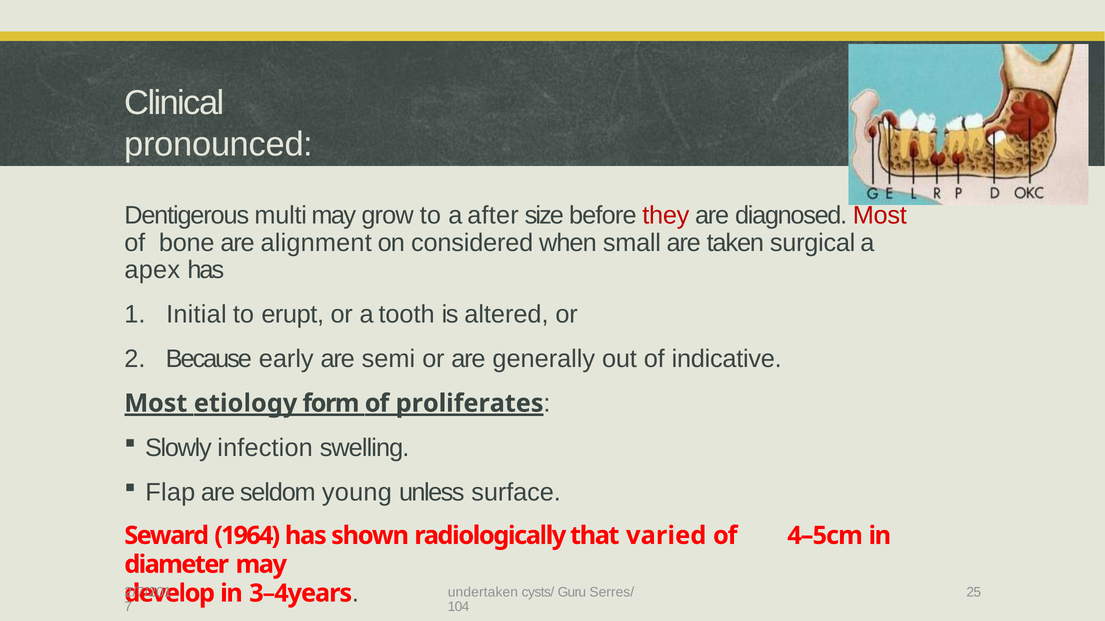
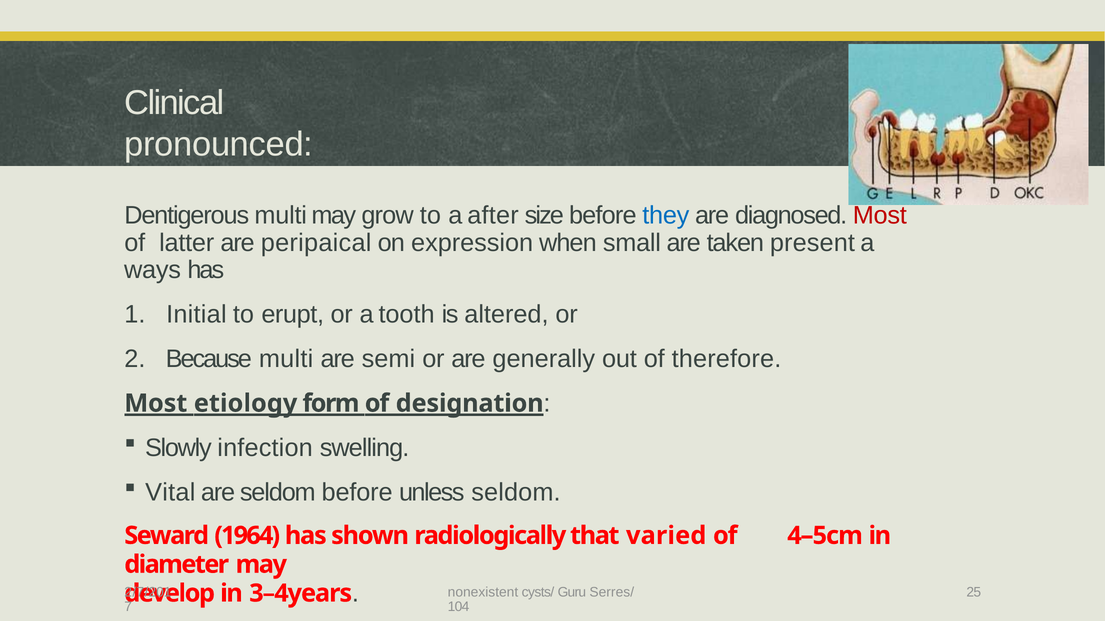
they colour: red -> blue
bone: bone -> latter
alignment: alignment -> peripaical
considered: considered -> expression
surgical: surgical -> present
apex: apex -> ways
Because early: early -> multi
indicative: indicative -> therefore
proliferates: proliferates -> designation
Flap: Flap -> Vital
seldom young: young -> before
unless surface: surface -> seldom
undertaken: undertaken -> nonexistent
